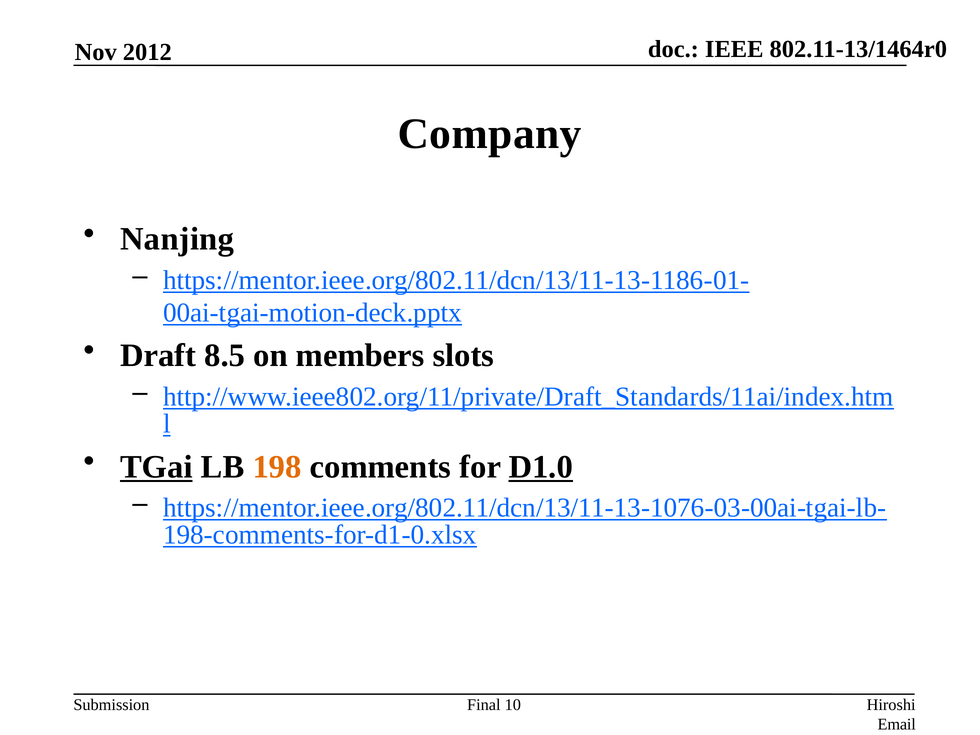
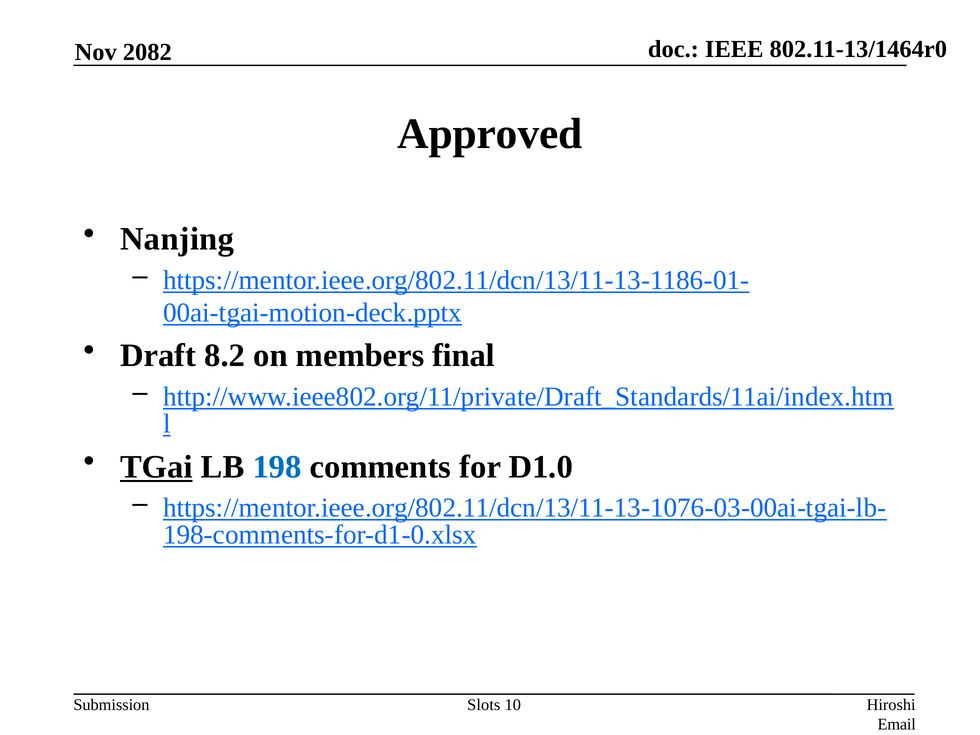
2012: 2012 -> 2082
Company: Company -> Approved
8.5: 8.5 -> 8.2
slots: slots -> final
198 colour: orange -> blue
D1.0 underline: present -> none
Final: Final -> Slots
